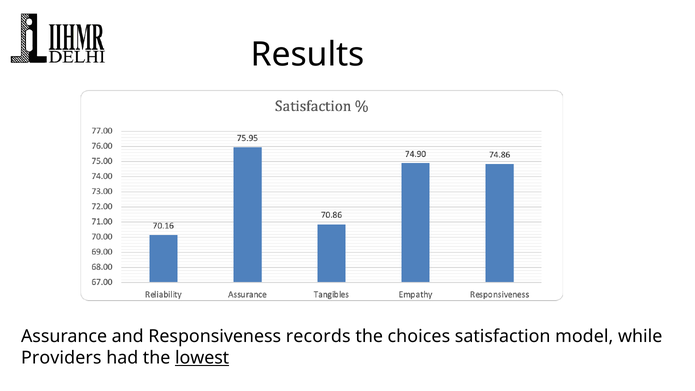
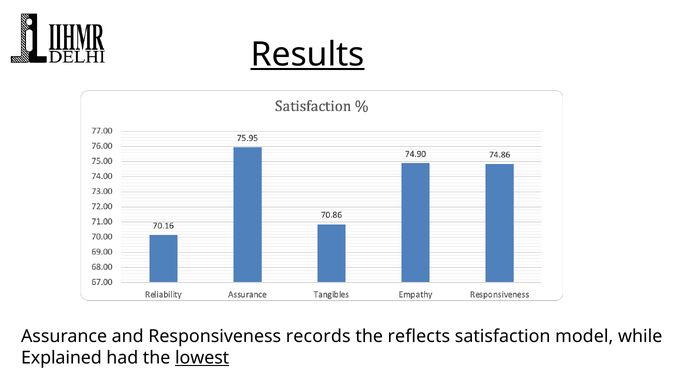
Results underline: none -> present
choices: choices -> reflects
Providers: Providers -> Explained
